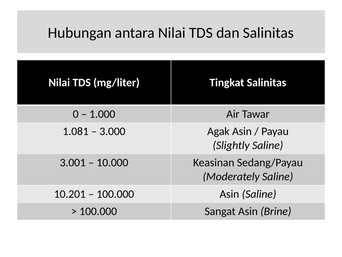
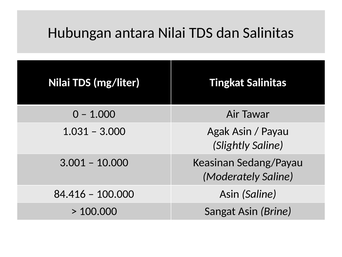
1.081: 1.081 -> 1.031
10.201: 10.201 -> 84.416
